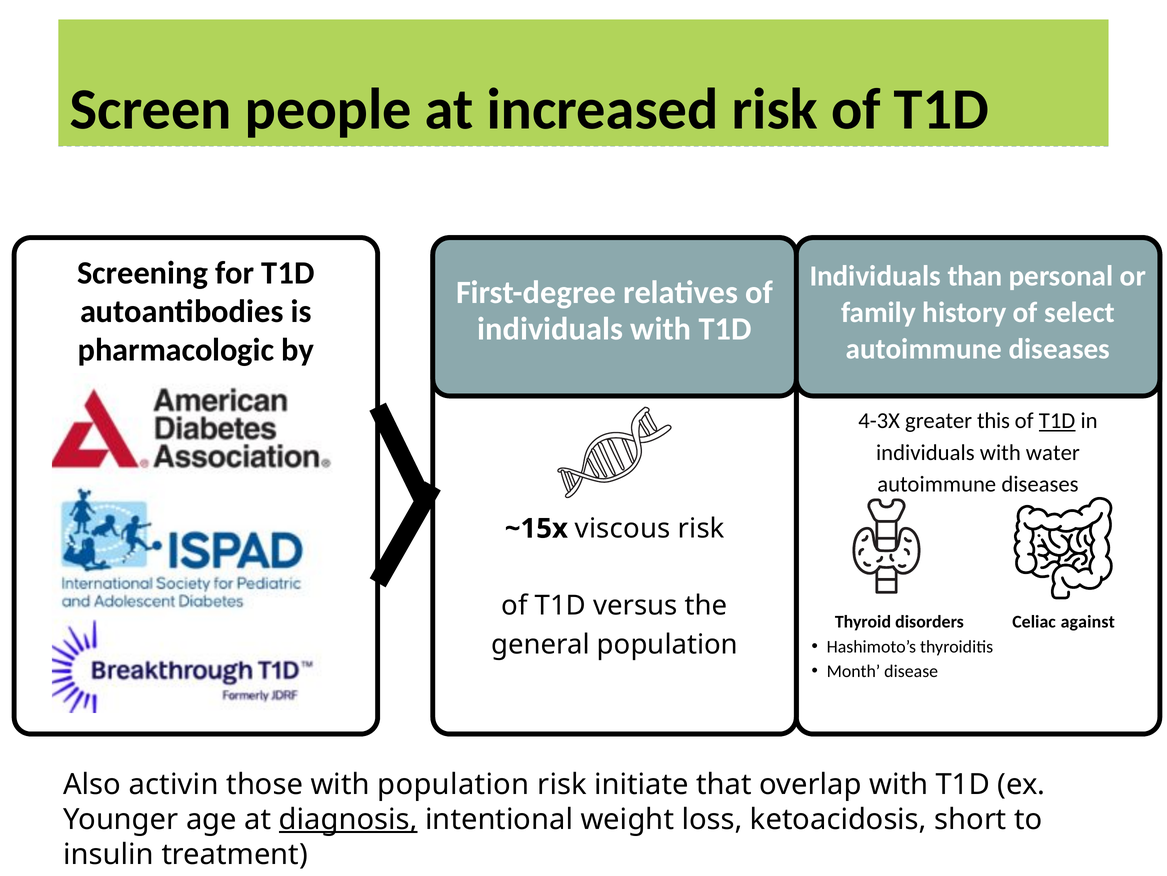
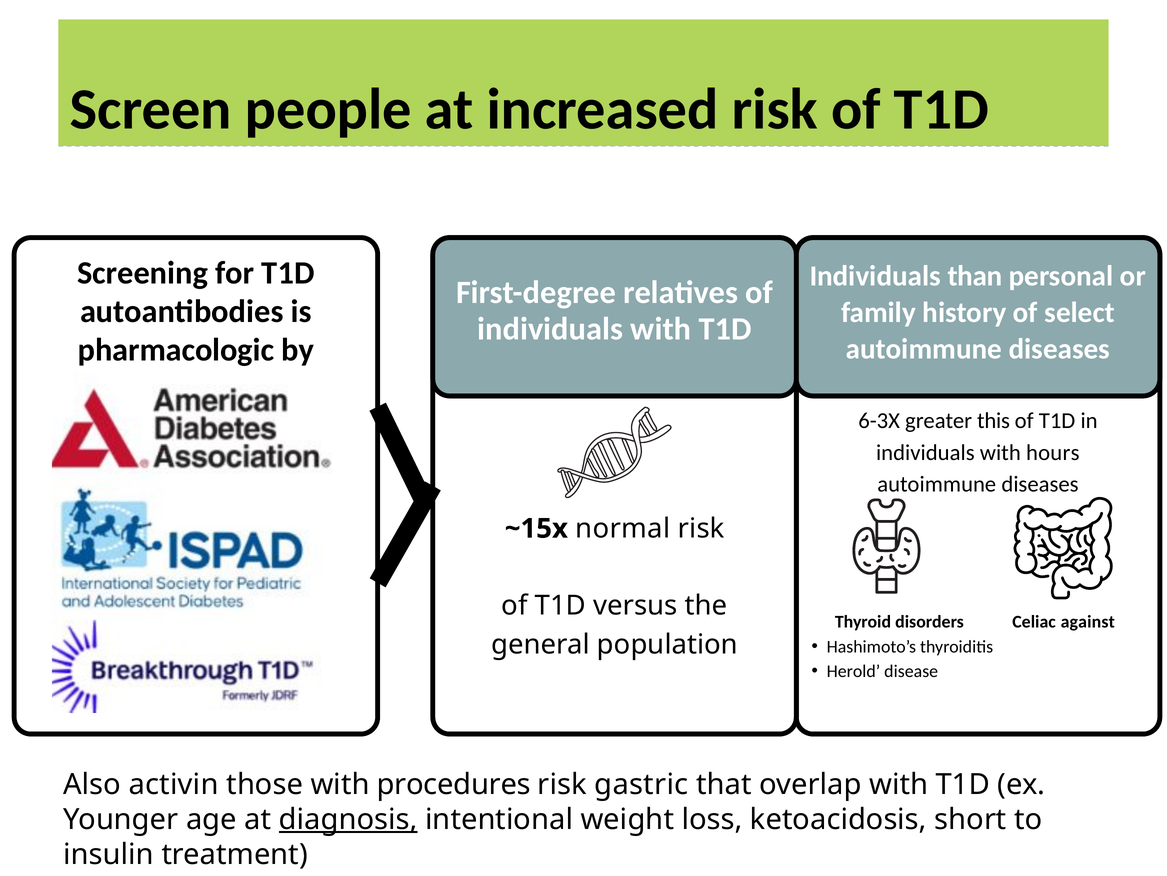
4-3X: 4-3X -> 6-3X
T1D at (1057, 420) underline: present -> none
water: water -> hours
viscous: viscous -> normal
Month: Month -> Herold
with population: population -> procedures
initiate: initiate -> gastric
